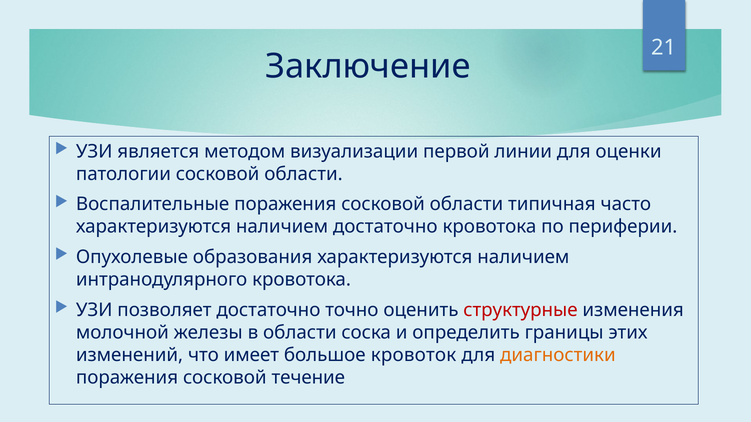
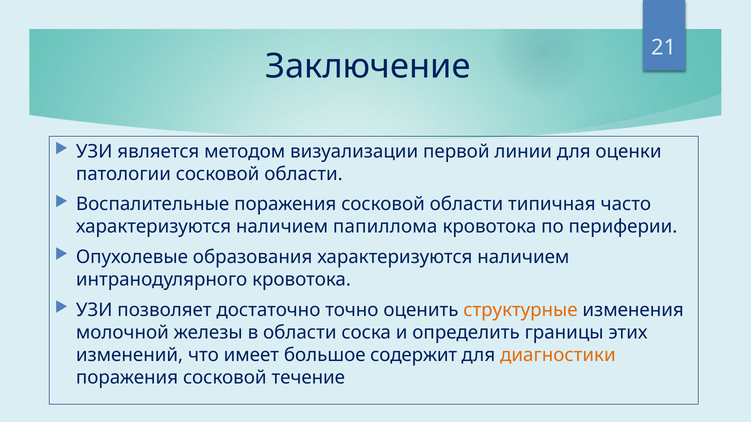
наличием достаточно: достаточно -> папиллома
структурные colour: red -> orange
кровоток: кровоток -> содержит
